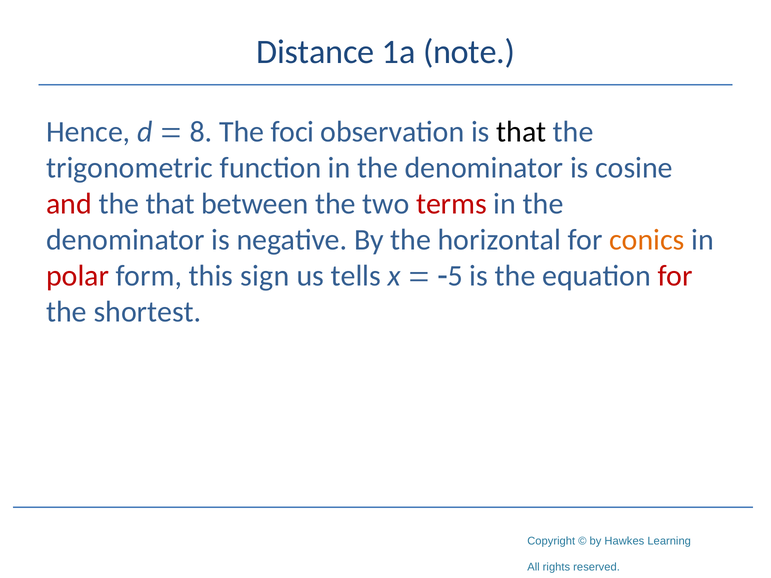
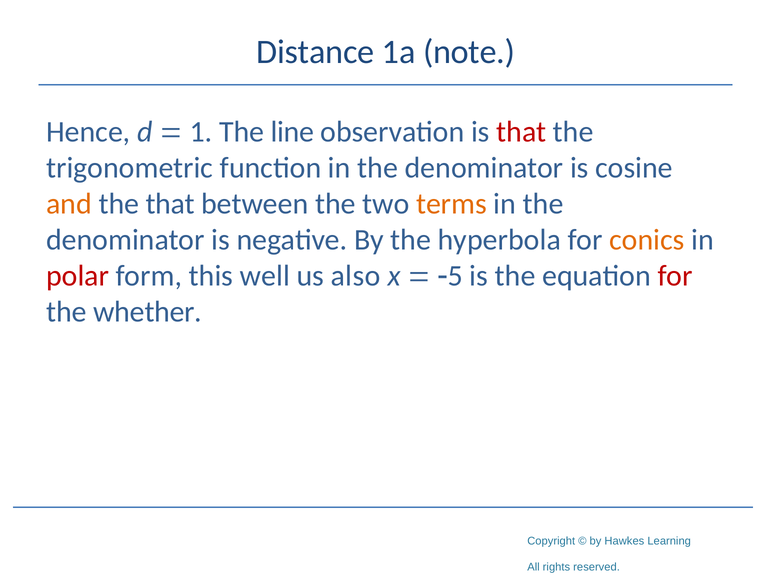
8: 8 -> 1
foci: foci -> line
that at (521, 132) colour: black -> red
and colour: red -> orange
terms colour: red -> orange
horizontal: horizontal -> hyperbola
sign: sign -> well
tells: tells -> also
shortest: shortest -> whether
